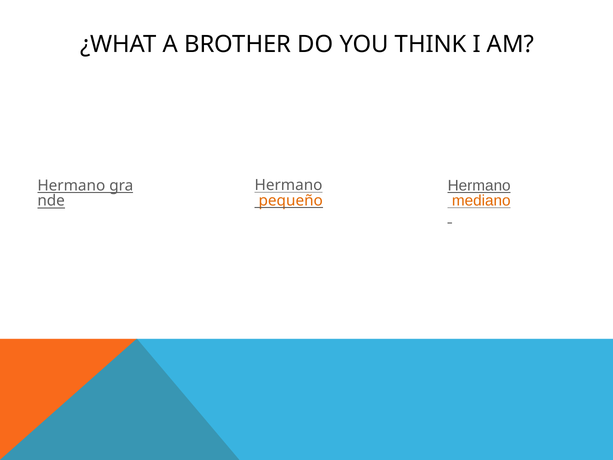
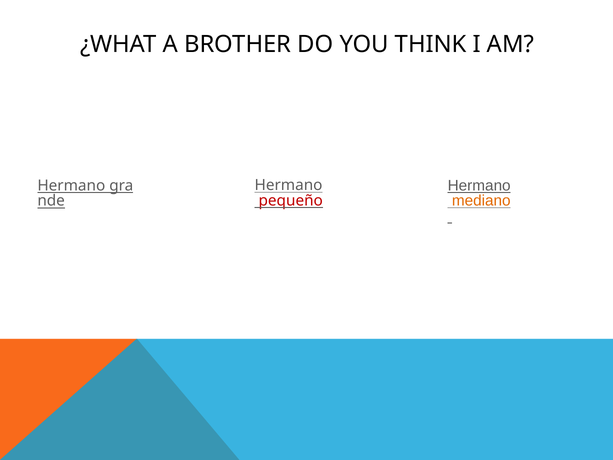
pequeño colour: orange -> red
